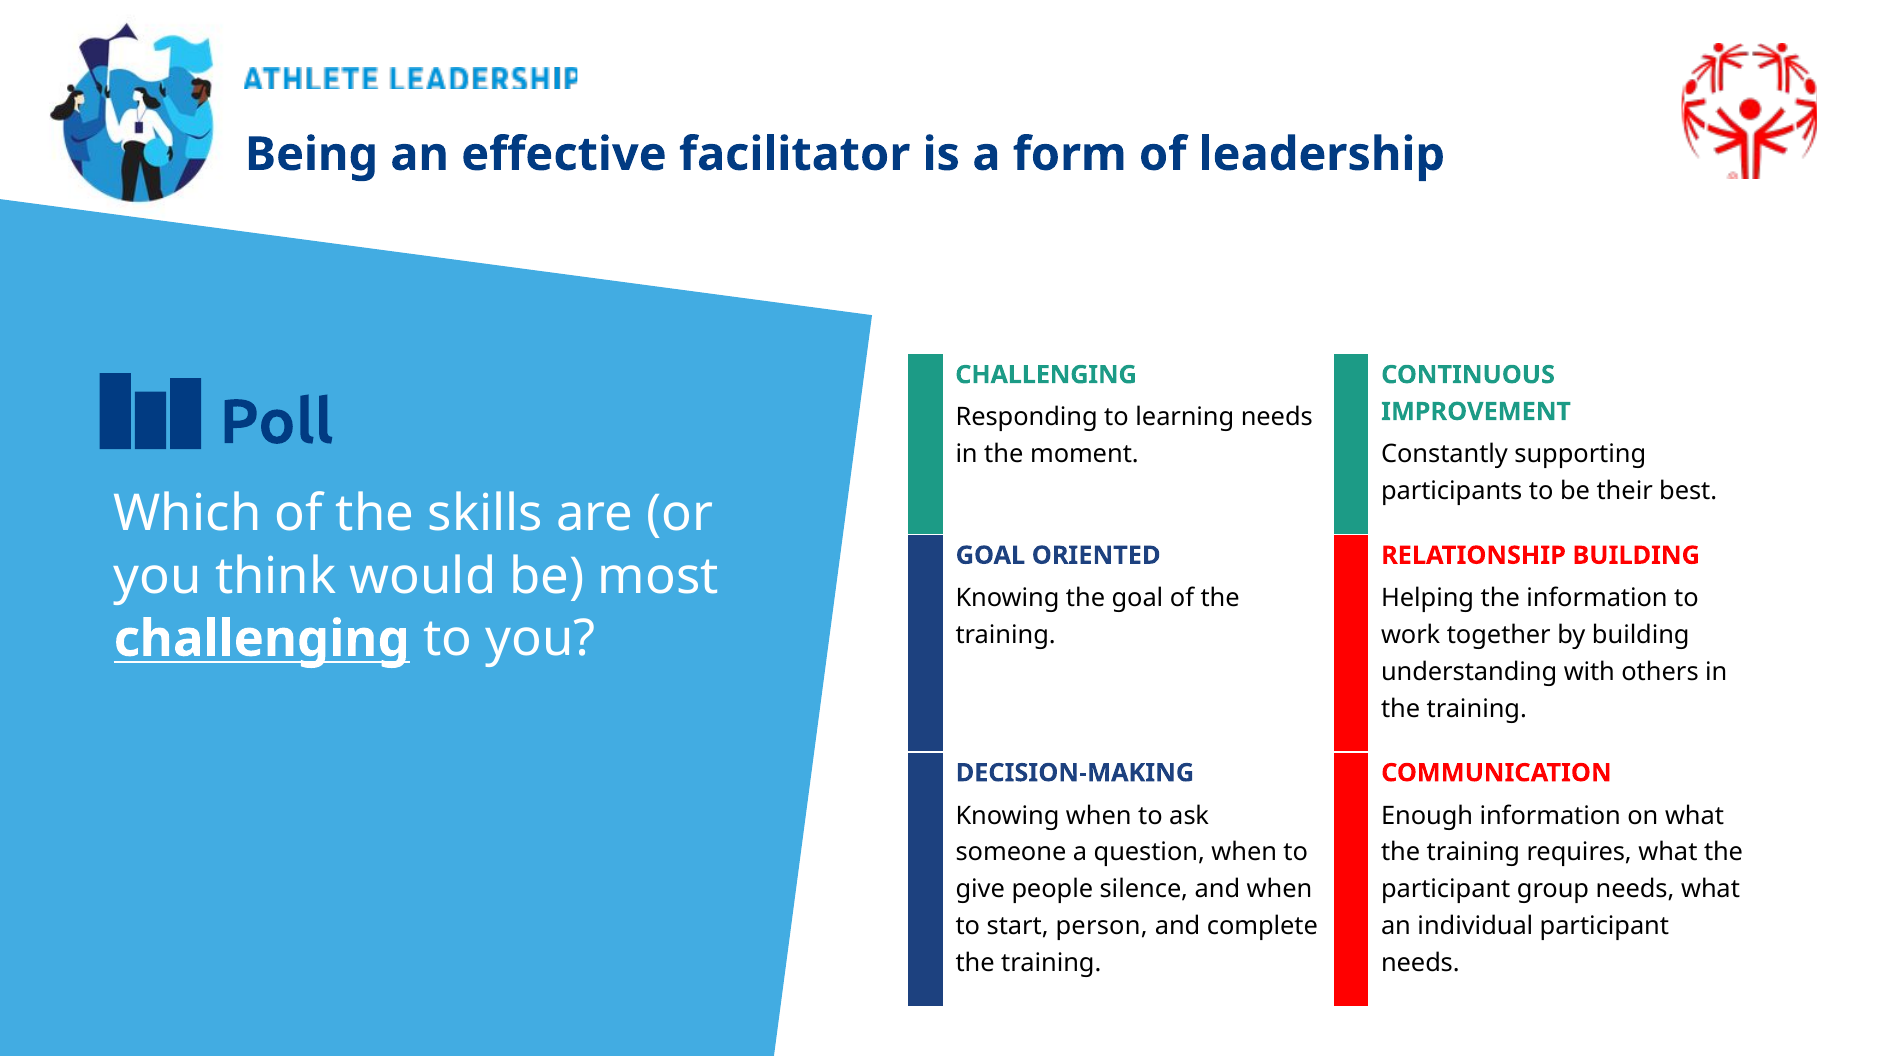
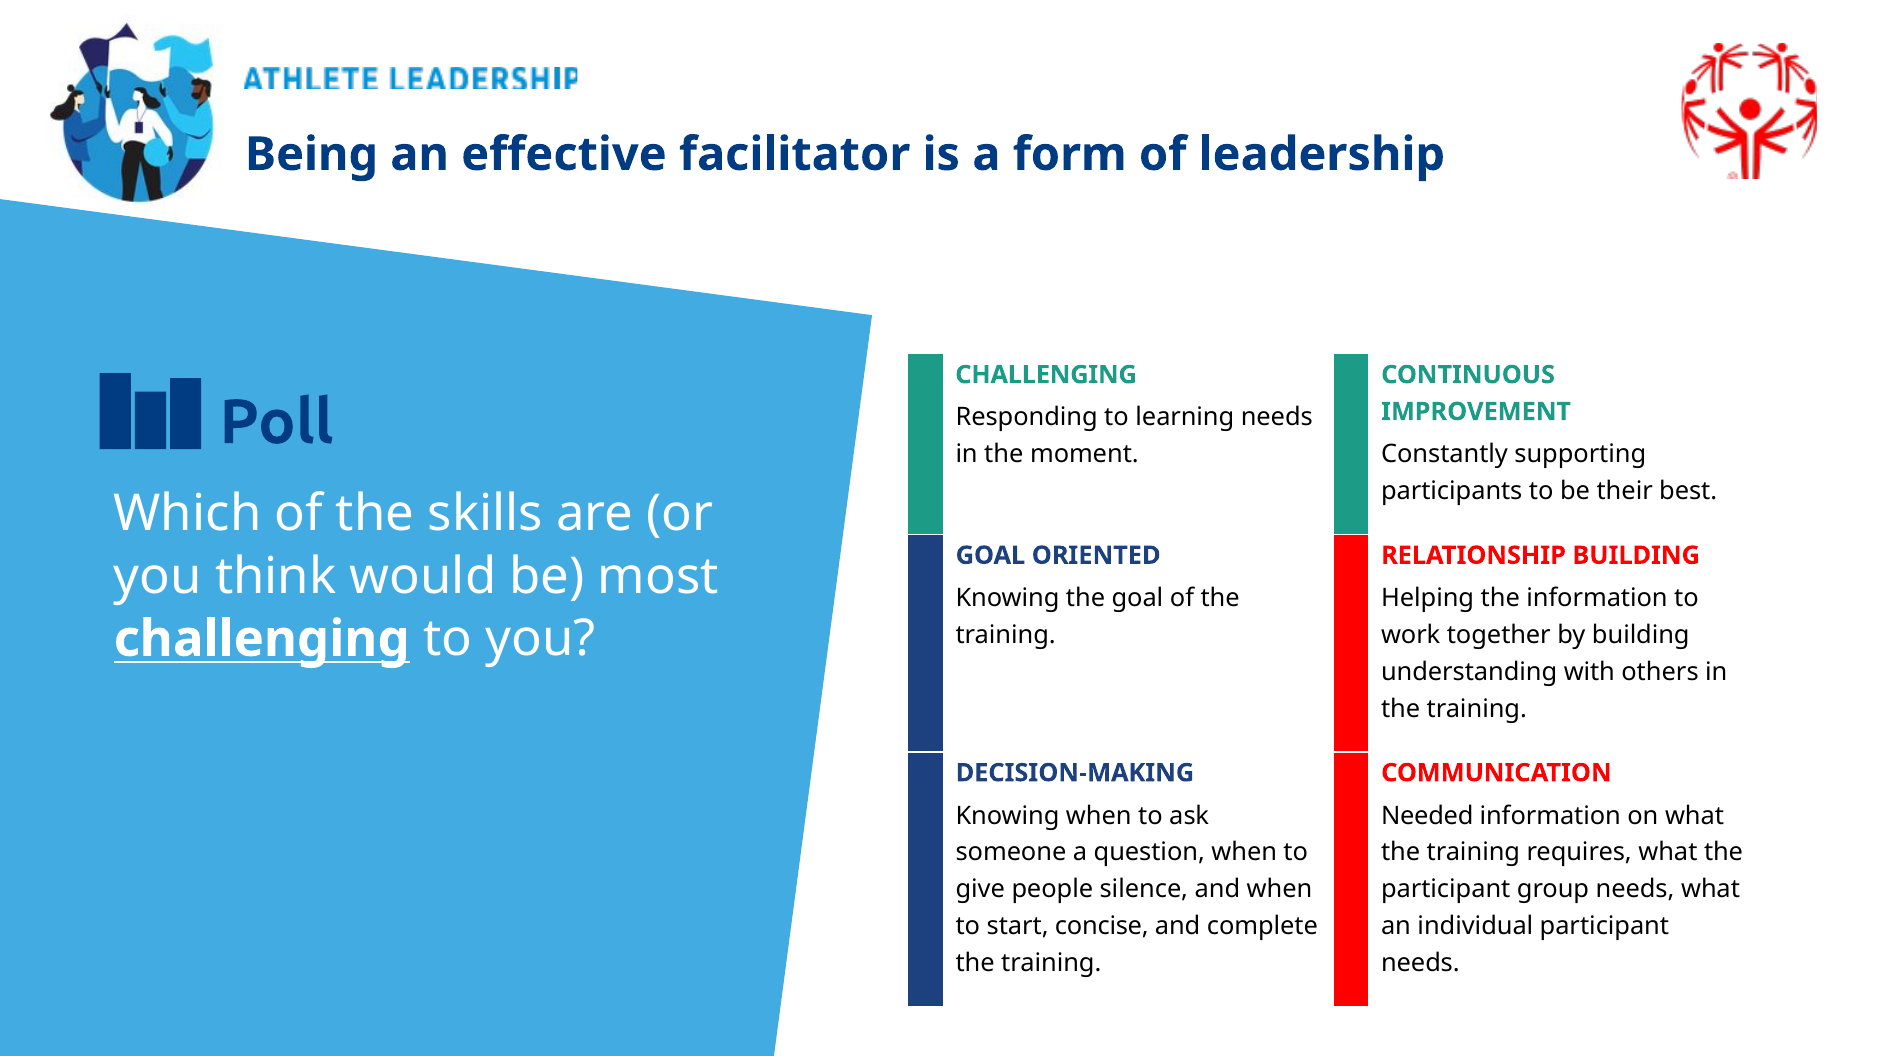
Enough: Enough -> Needed
person: person -> concise
